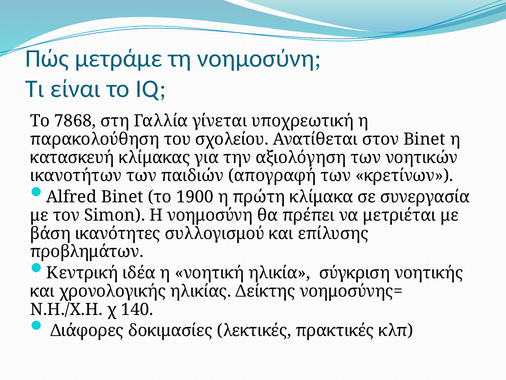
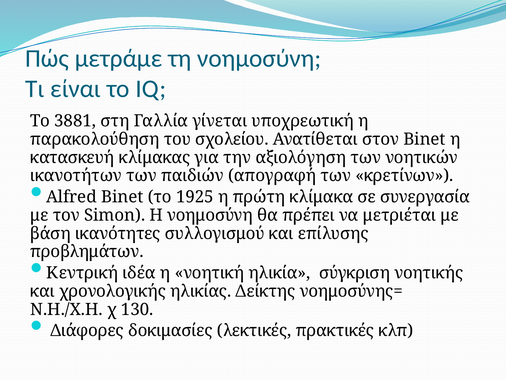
7868: 7868 -> 3881
1900: 1900 -> 1925
140: 140 -> 130
